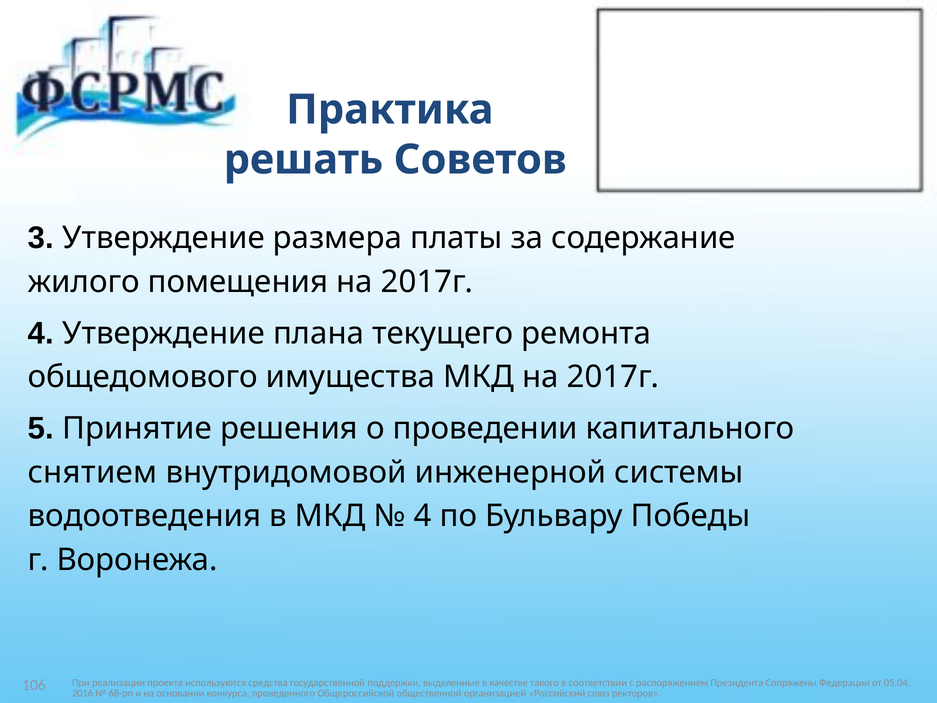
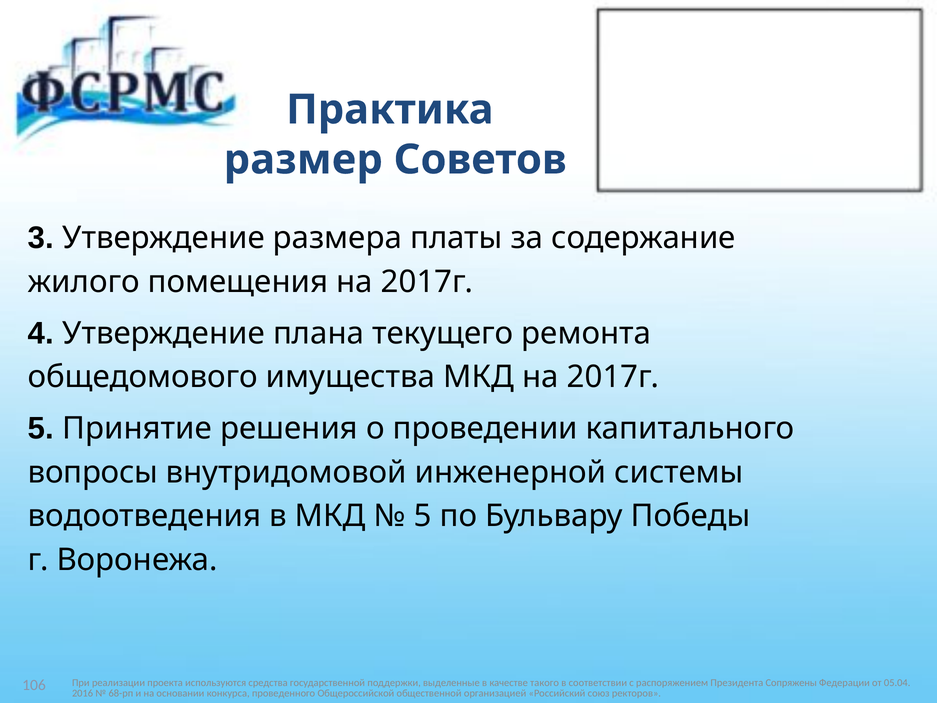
решать: решать -> размер
снятием: снятием -> вопросы
4 at (423, 516): 4 -> 5
